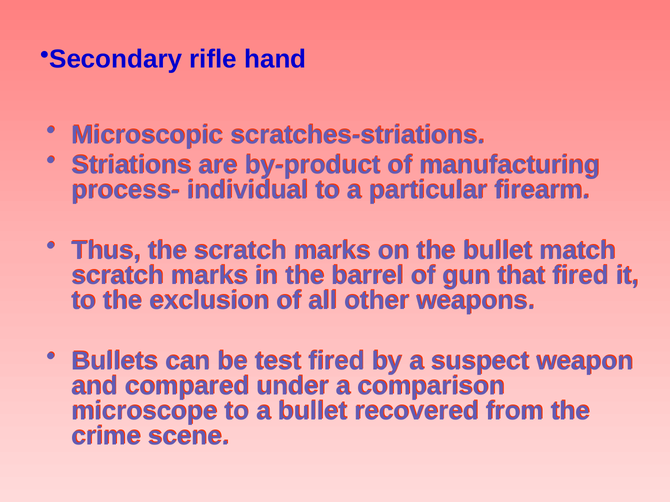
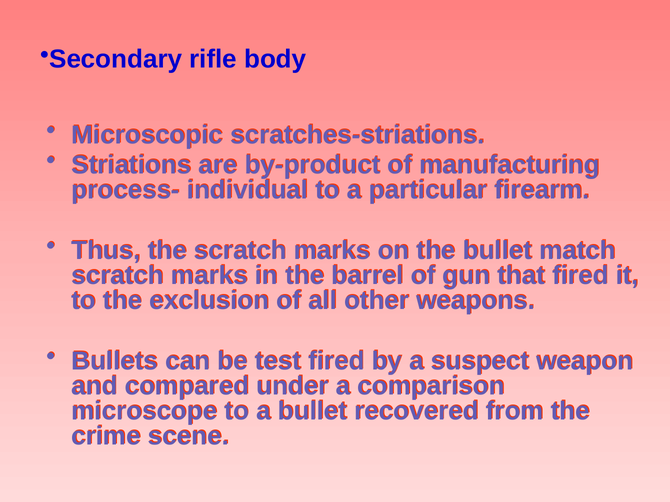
hand: hand -> body
